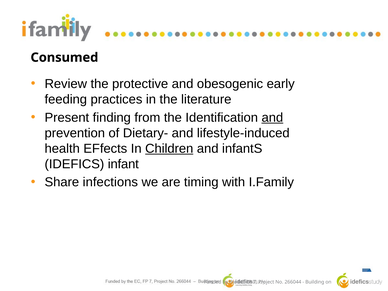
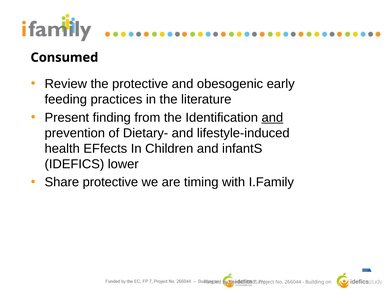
Children underline: present -> none
infant: infant -> lower
Share infections: infections -> protective
